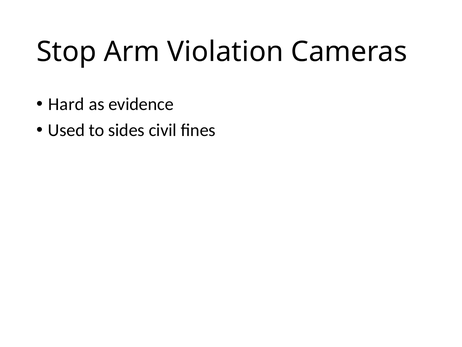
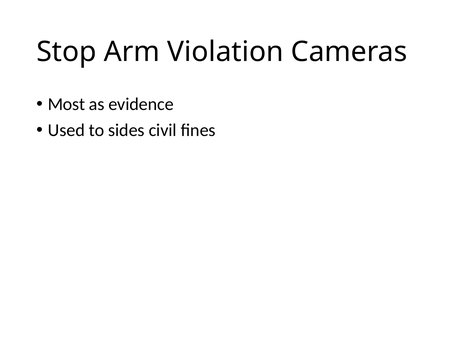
Hard: Hard -> Most
